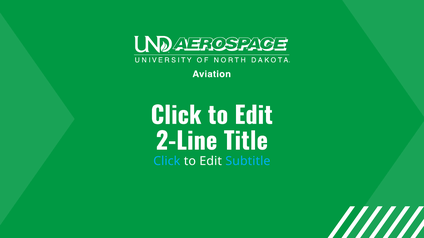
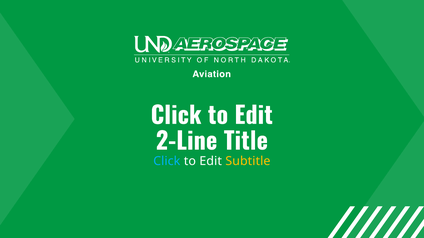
Subtitle colour: light blue -> yellow
